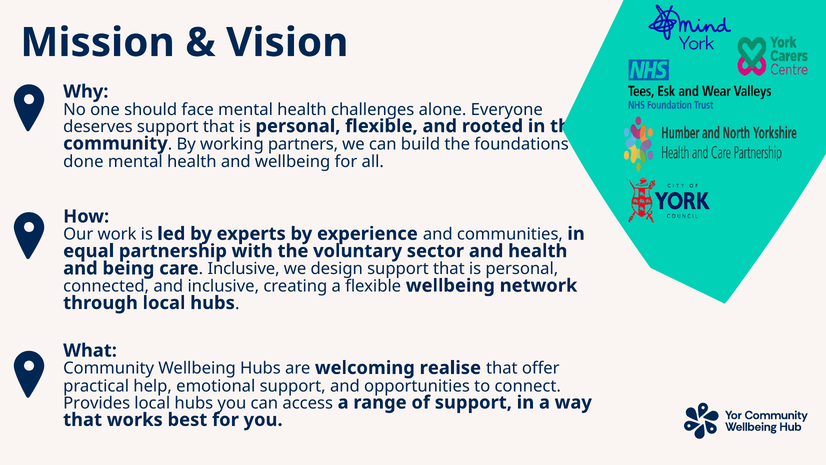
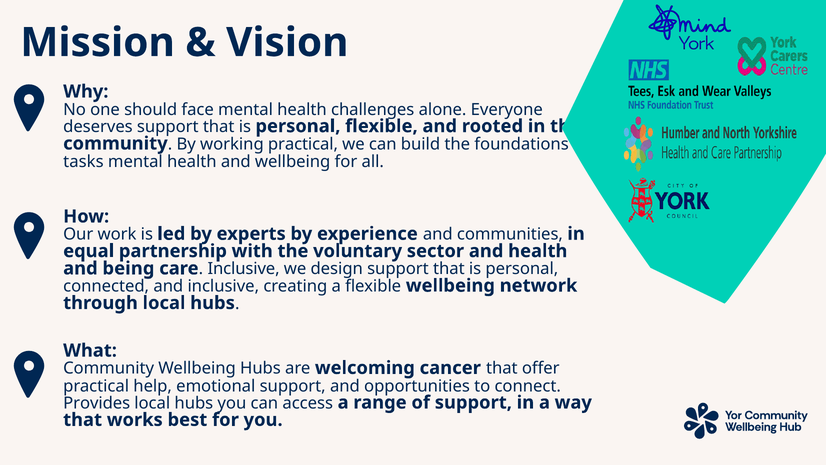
working partners: partners -> practical
done: done -> tasks
realise: realise -> cancer
